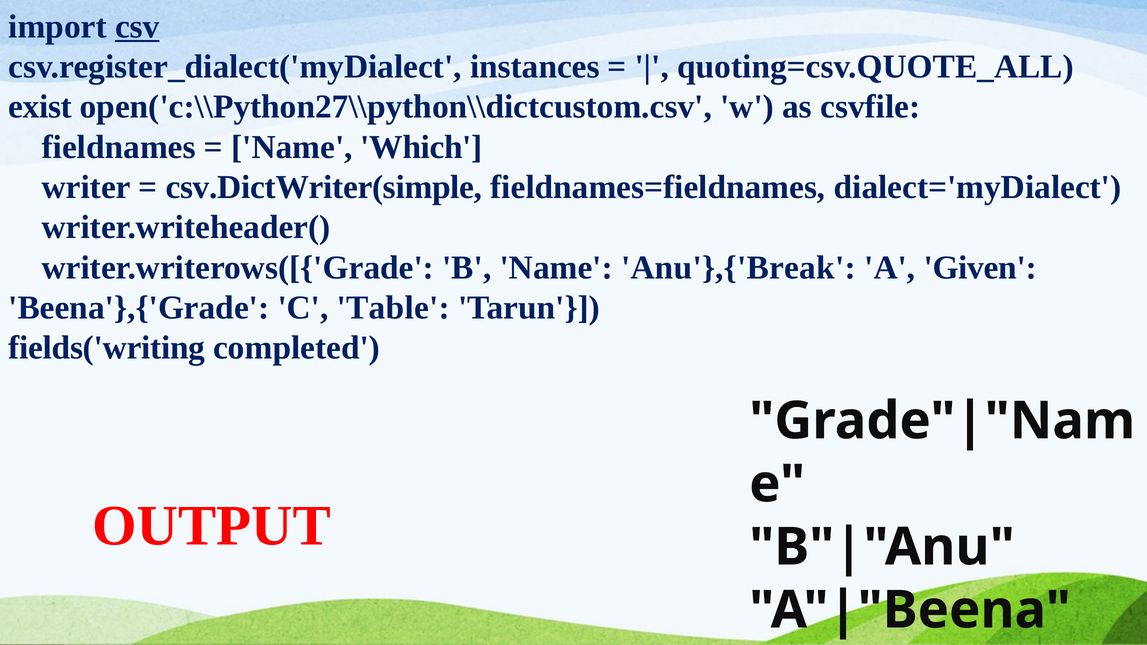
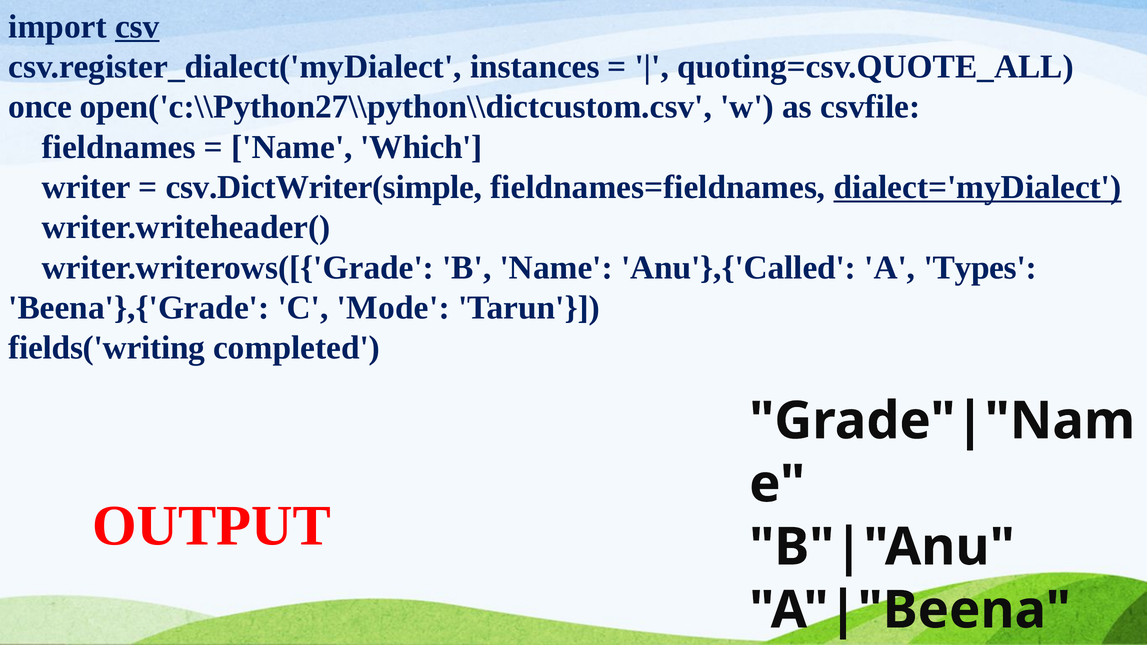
exist: exist -> once
dialect='myDialect underline: none -> present
Anu'},{'Break: Anu'},{'Break -> Anu'},{'Called
Given: Given -> Types
Table: Table -> Mode
